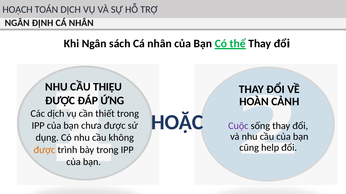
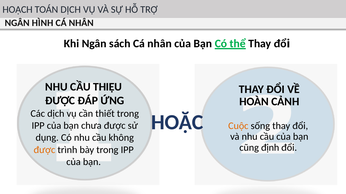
ĐỊNH: ĐỊNH -> HÌNH
Cuộc colour: purple -> orange
help: help -> định
